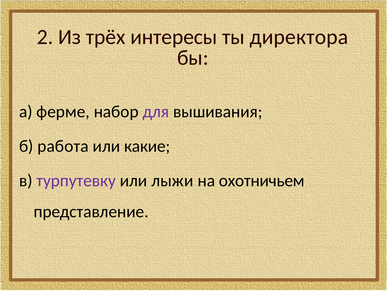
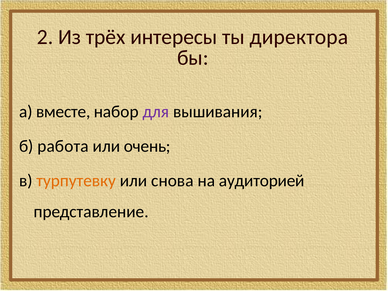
ферме: ферме -> вместе
какие: какие -> очень
турпутевку colour: purple -> orange
лыжи: лыжи -> снова
охотничьем: охотничьем -> аудиторией
